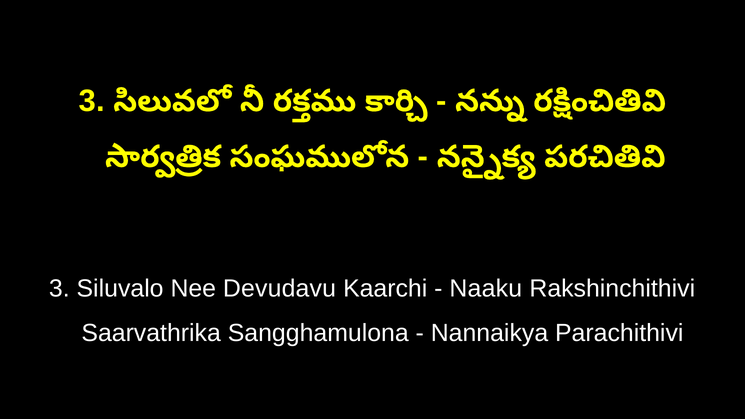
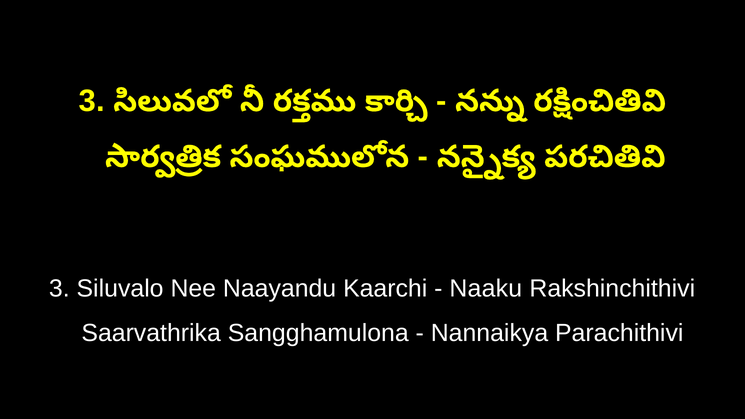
Devudavu: Devudavu -> Naayandu
